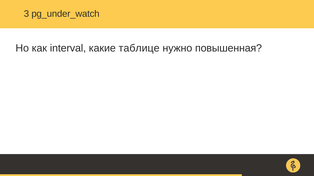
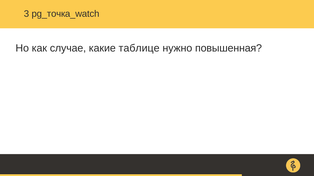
pg_under_watch: pg_under_watch -> pg_точка_watch
interval: interval -> случае
